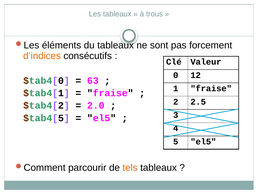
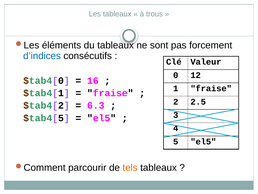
d’indices colour: orange -> blue
63: 63 -> 16
2.0: 2.0 -> 6.3
